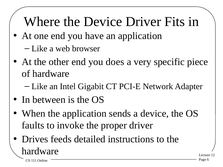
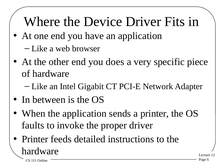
a device: device -> printer
Drives at (35, 139): Drives -> Printer
